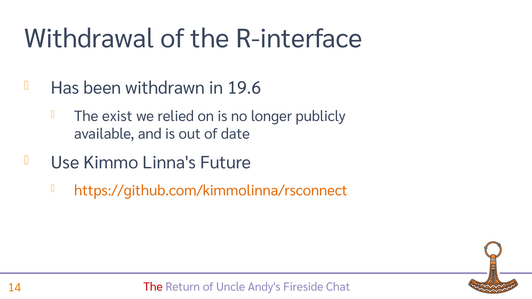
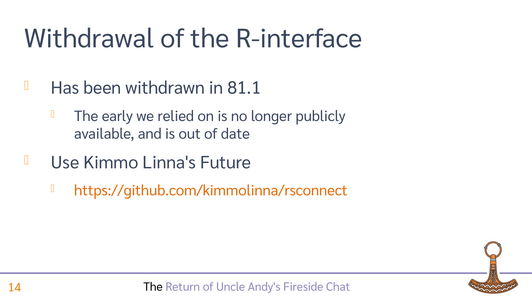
19.6: 19.6 -> 81.1
exist: exist -> early
The at (153, 287) colour: red -> black
